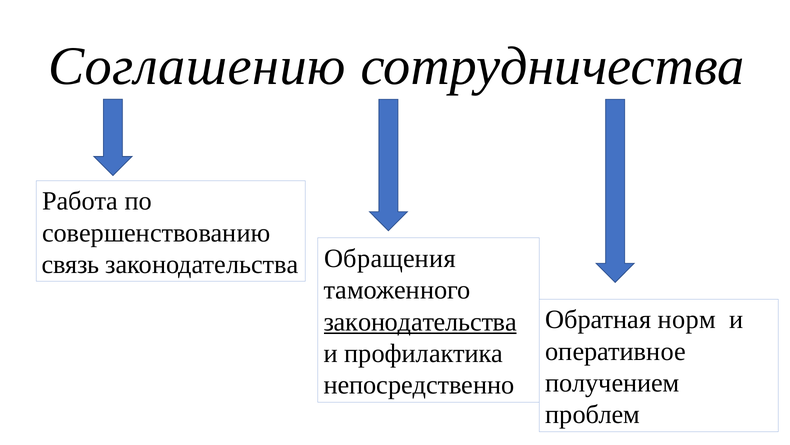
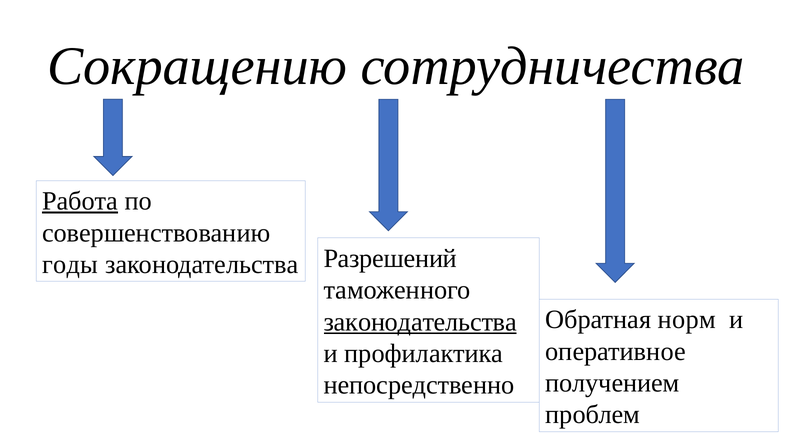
Соглашению: Соглашению -> Сокращению
Работа underline: none -> present
связь: связь -> годы
Обращения: Обращения -> Разрешений
